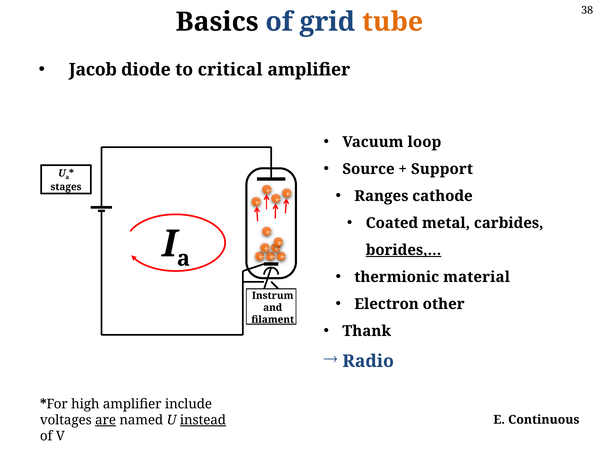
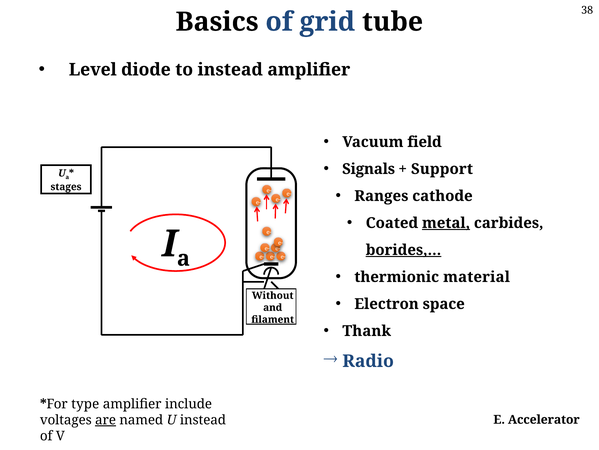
tube colour: orange -> black
Jacob: Jacob -> Level
to critical: critical -> instead
loop: loop -> field
Source: Source -> Signals
metal underline: none -> present
Instrum: Instrum -> Without
other: other -> space
high: high -> type
Continuous: Continuous -> Accelerator
instead at (203, 419) underline: present -> none
